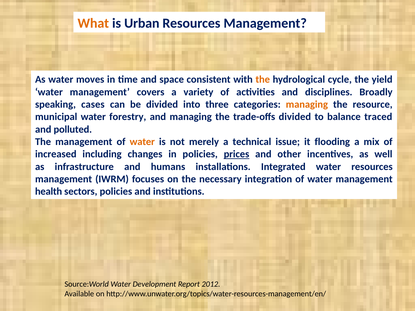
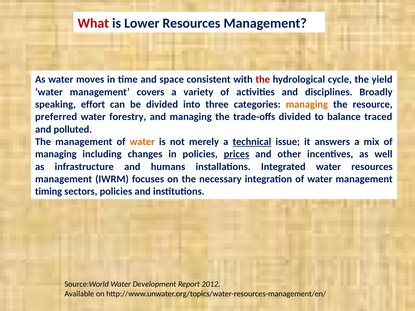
What colour: orange -> red
Urban: Urban -> Lower
the at (263, 80) colour: orange -> red
cases: cases -> effort
municipal: municipal -> preferred
technical underline: none -> present
flooding: flooding -> answers
increased at (56, 154): increased -> managing
health: health -> timing
